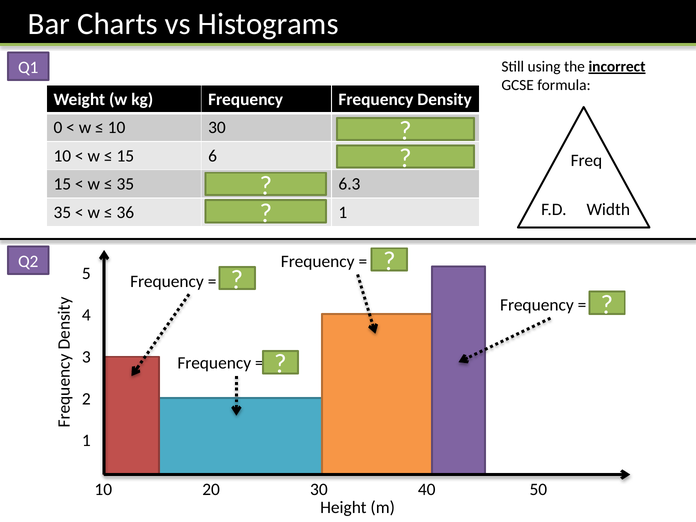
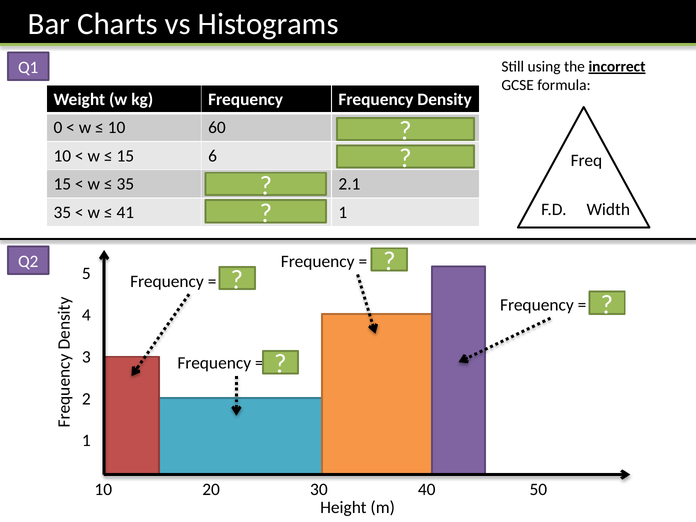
10 30: 30 -> 60
6.3: 6.3 -> 2.1
36: 36 -> 41
